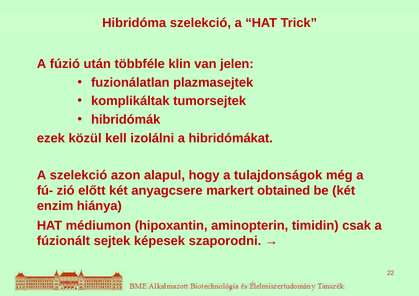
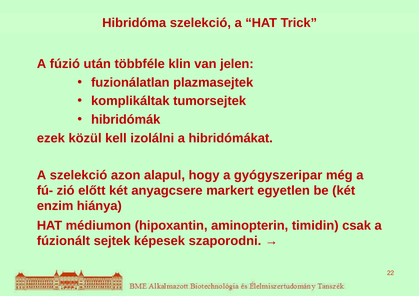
tulajdonságok: tulajdonságok -> gyógyszeripar
obtained: obtained -> egyetlen
